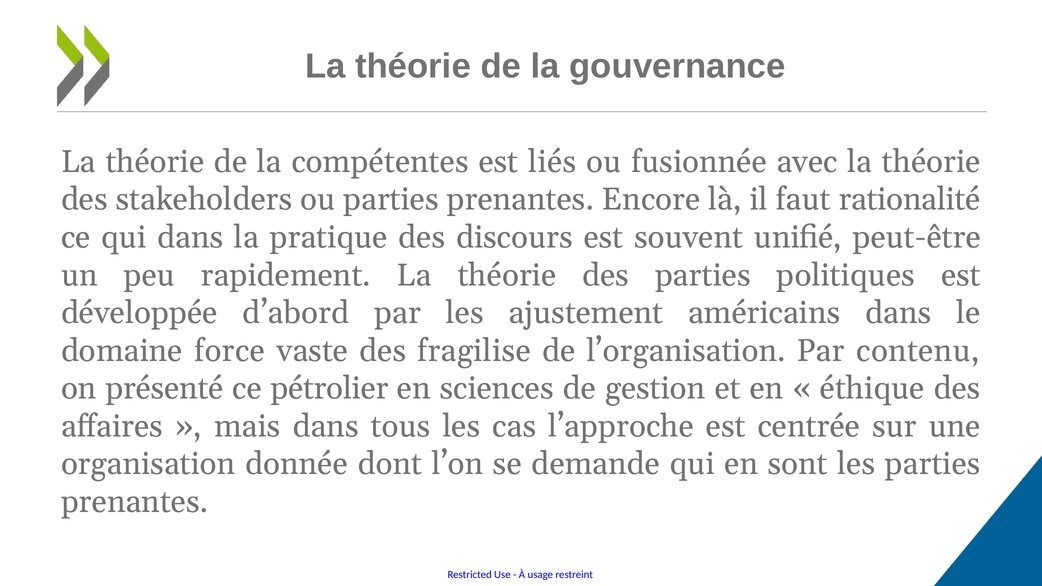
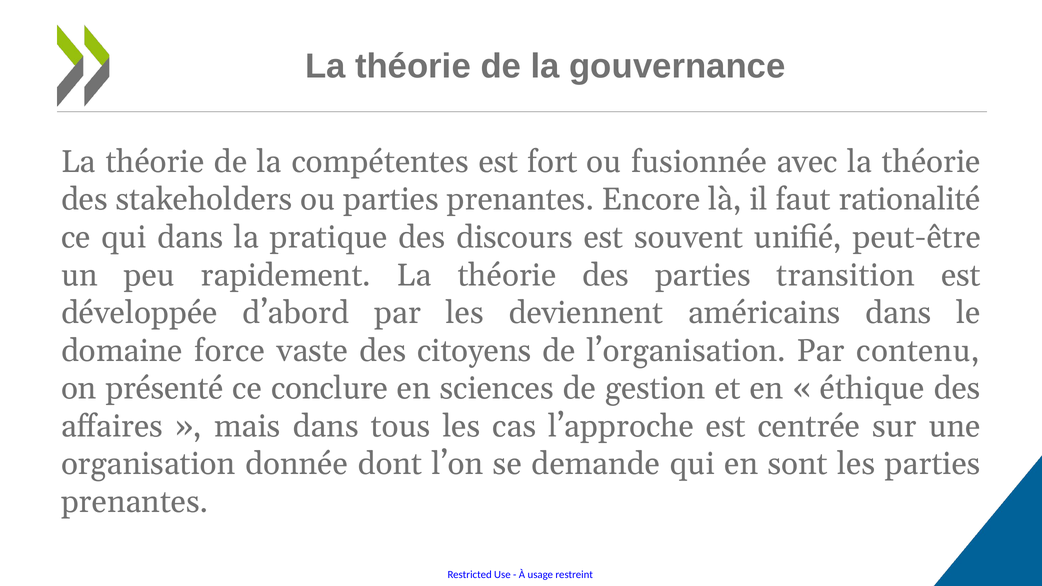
liés: liés -> fort
politiques: politiques -> transition
ajustement: ajustement -> deviennent
fragilise: fragilise -> citoyens
pétrolier: pétrolier -> conclure
